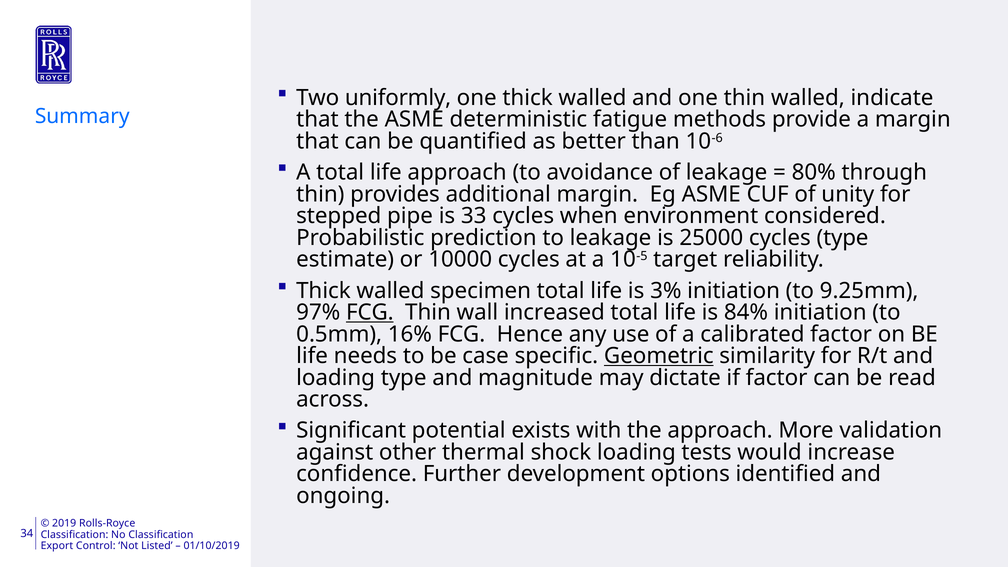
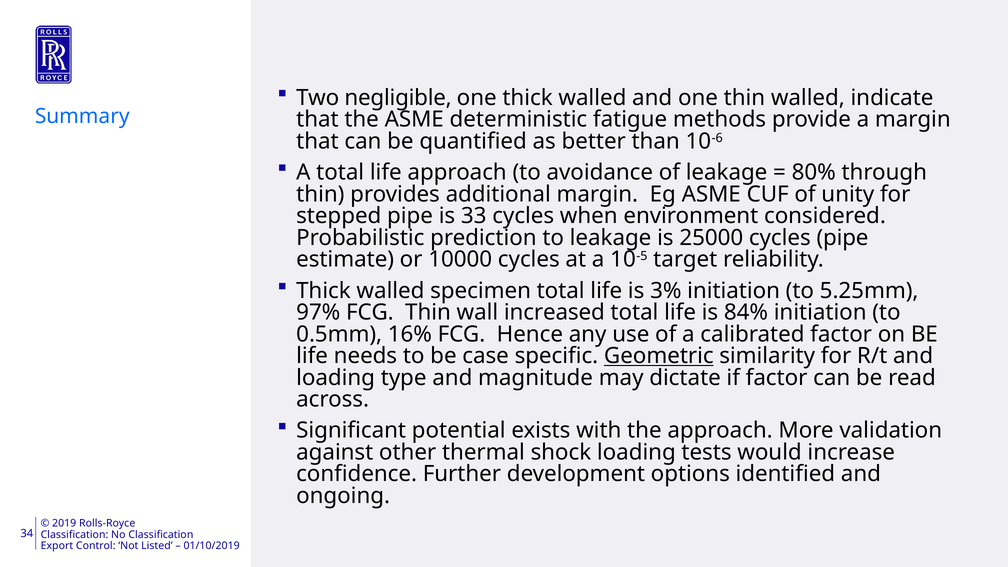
uniformly: uniformly -> negligible
cycles type: type -> pipe
9.25mm: 9.25mm -> 5.25mm
FCG at (370, 312) underline: present -> none
